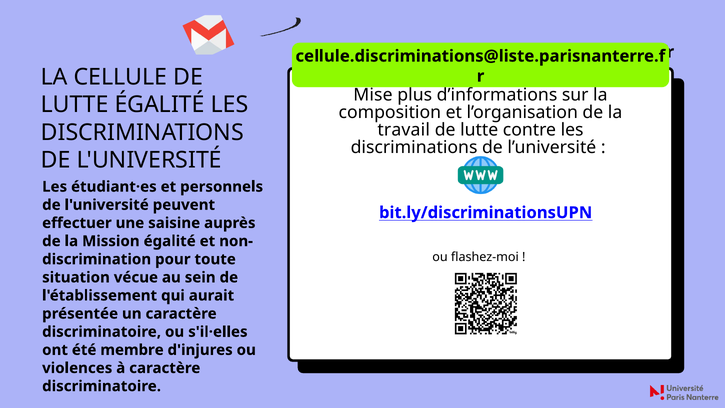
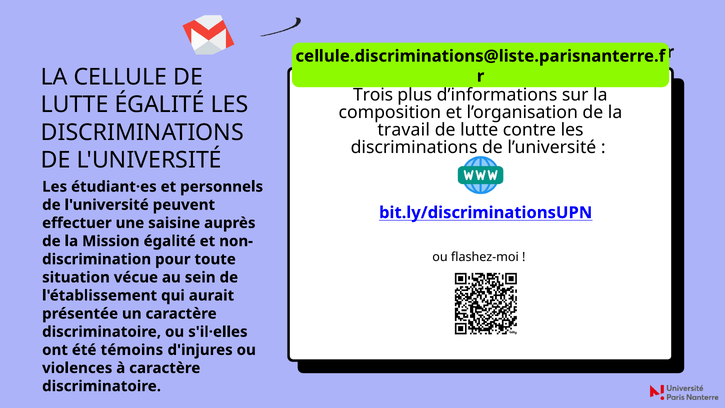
Mise: Mise -> Trois
membre: membre -> témoins
